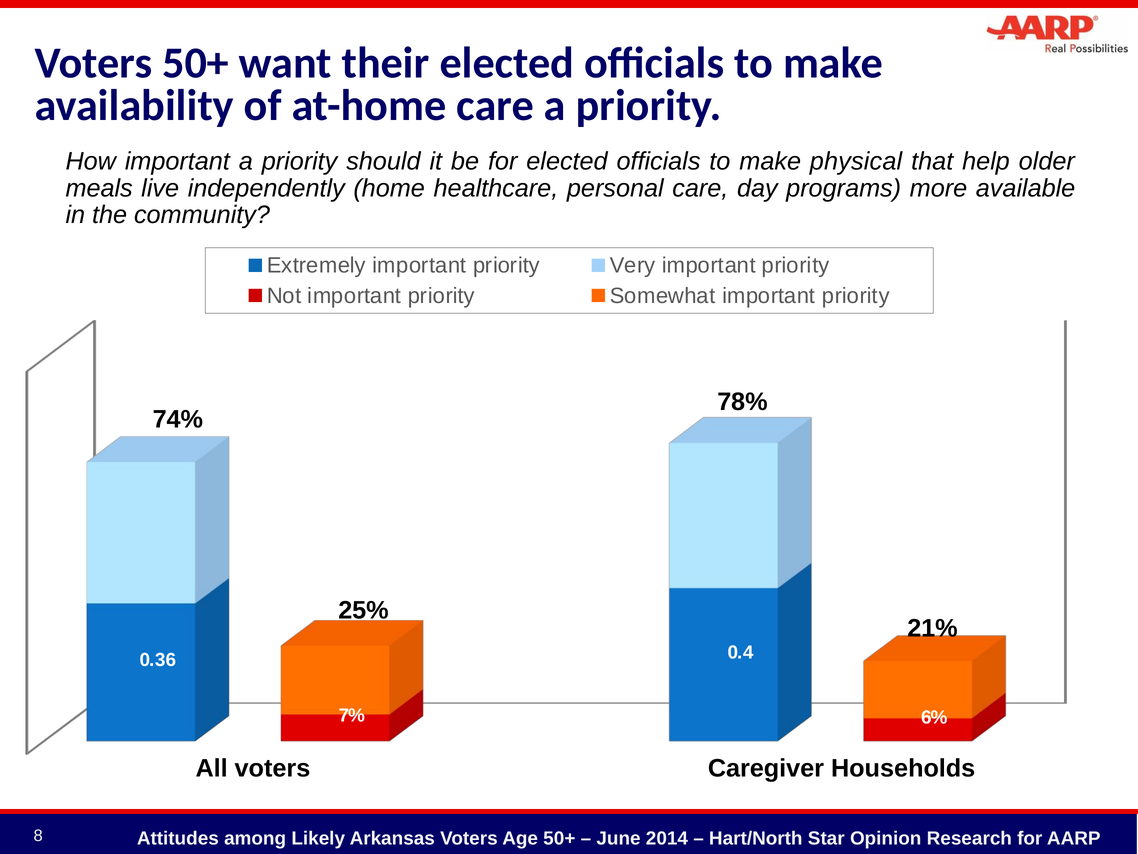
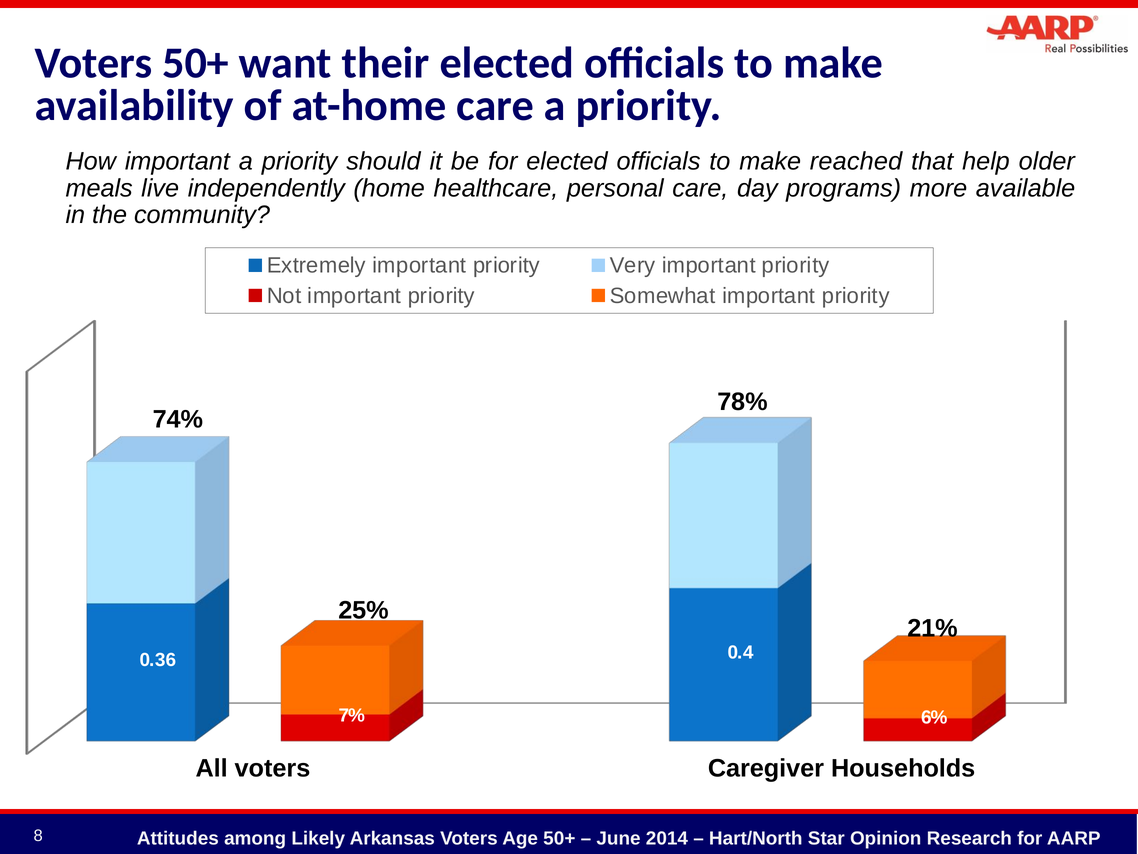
physical: physical -> reached
